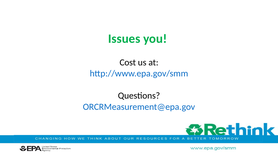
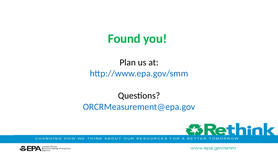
Issues: Issues -> Found
Cost: Cost -> Plan
